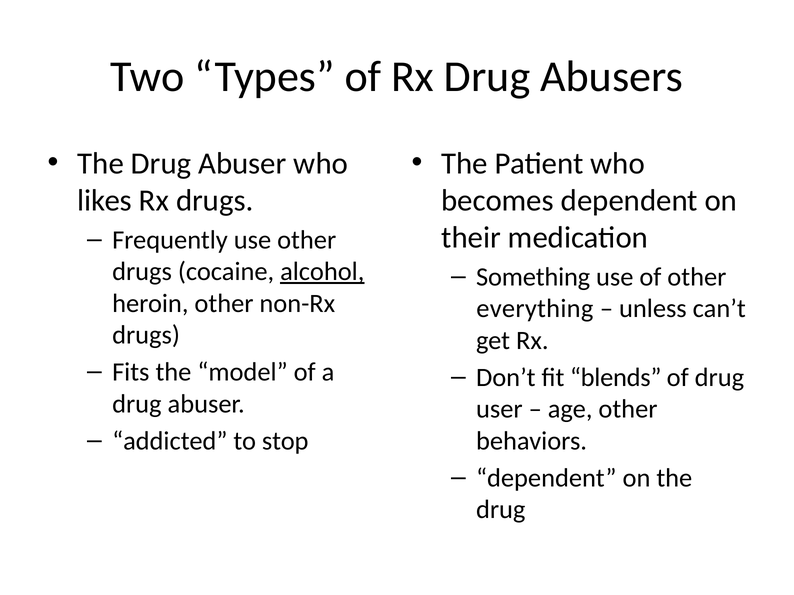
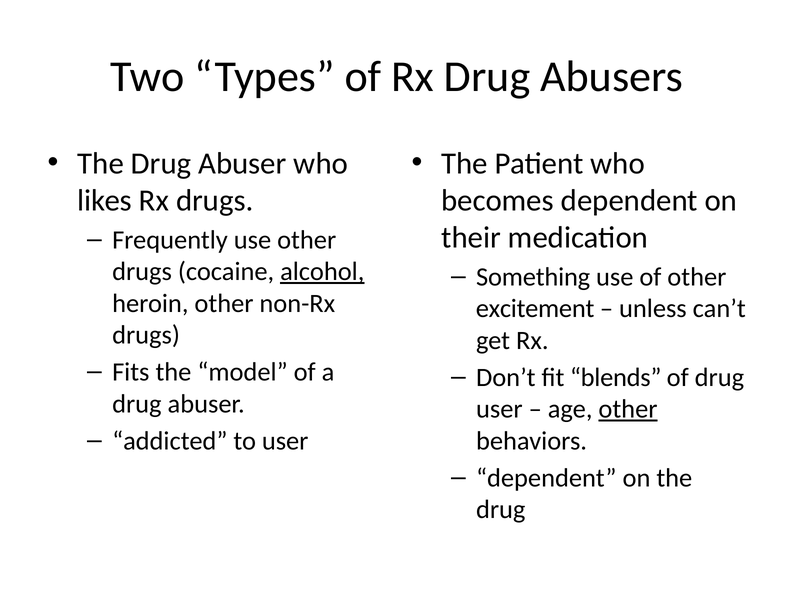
everything: everything -> excitement
other at (628, 409) underline: none -> present
to stop: stop -> user
